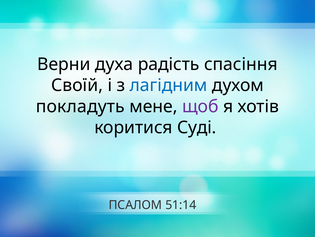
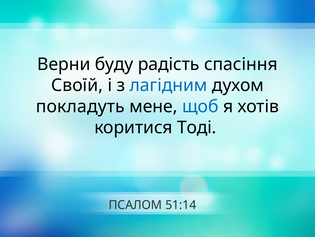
духа: духа -> буду
щоб colour: purple -> blue
Суді: Суді -> Тоді
